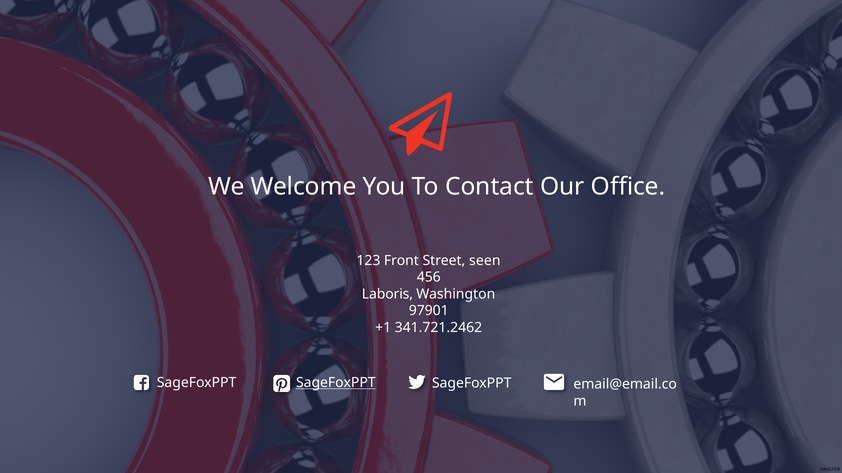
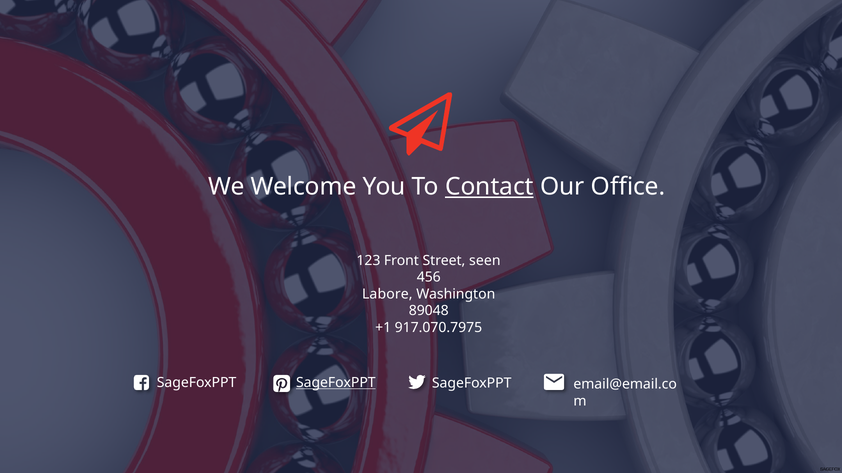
Contact underline: none -> present
Laboris: Laboris -> Labore
97901: 97901 -> 89048
341.721.2462: 341.721.2462 -> 917.070.7975
